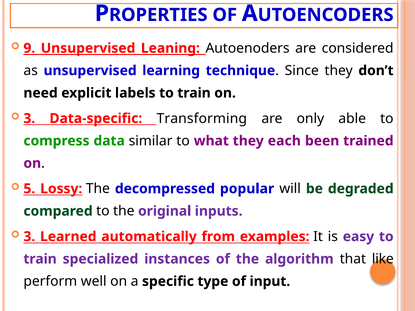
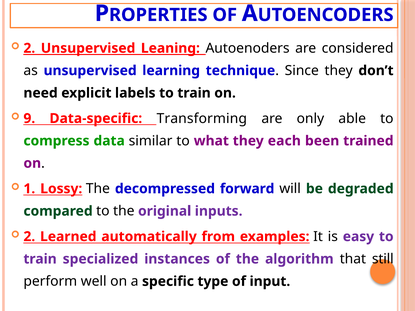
9 at (29, 48): 9 -> 2
3 at (29, 119): 3 -> 9
5: 5 -> 1
popular: popular -> forward
3 at (29, 237): 3 -> 2
like: like -> still
